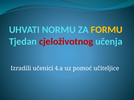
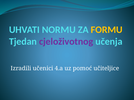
cjeloživotnog colour: red -> purple
